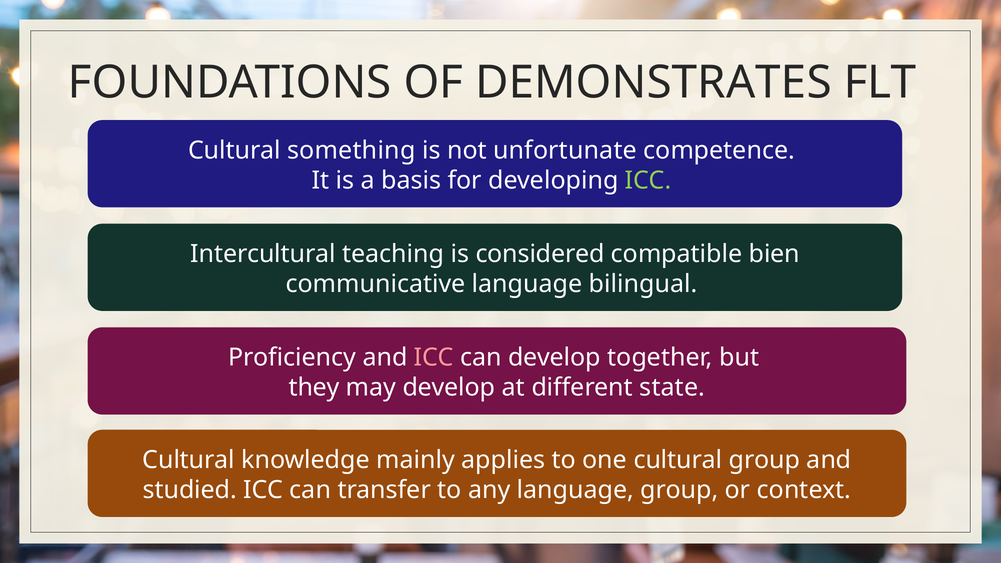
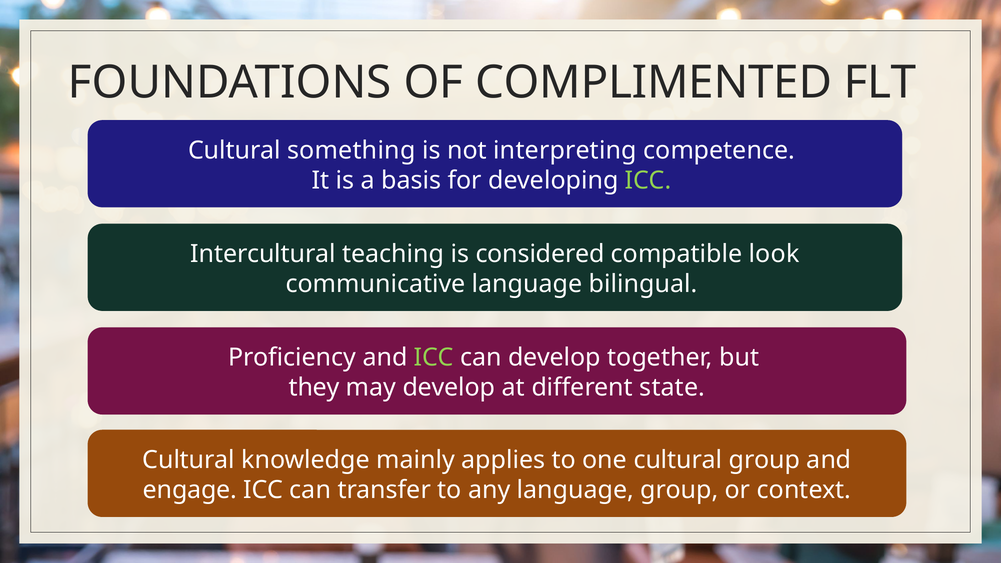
DEMONSTRATES: DEMONSTRATES -> COMPLIMENTED
unfortunate: unfortunate -> interpreting
bien: bien -> look
ICC at (434, 358) colour: pink -> light green
studied: studied -> engage
